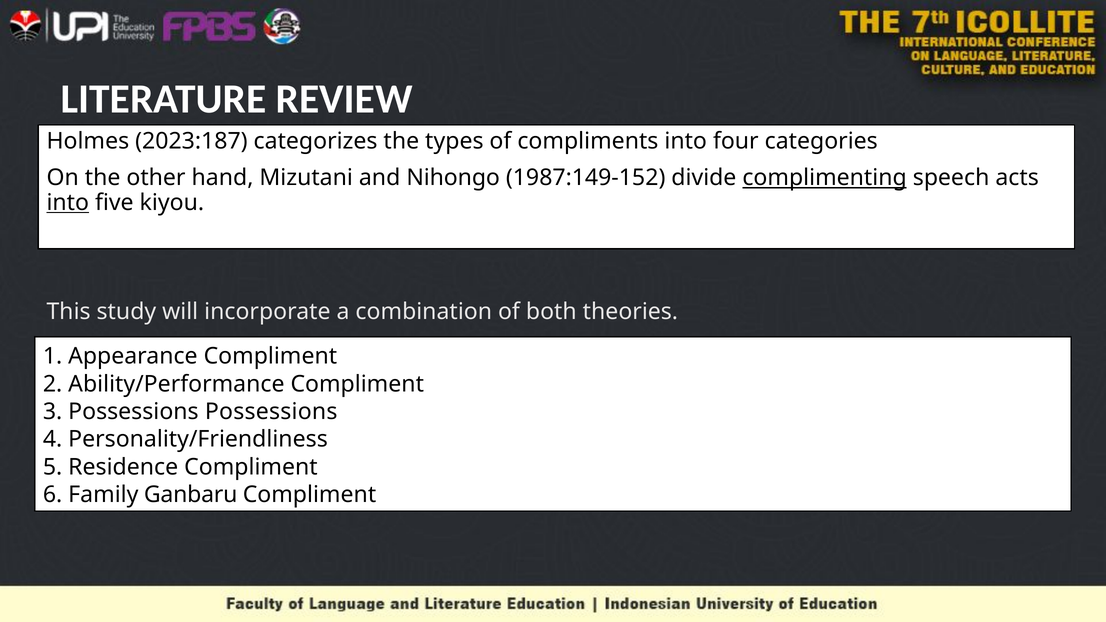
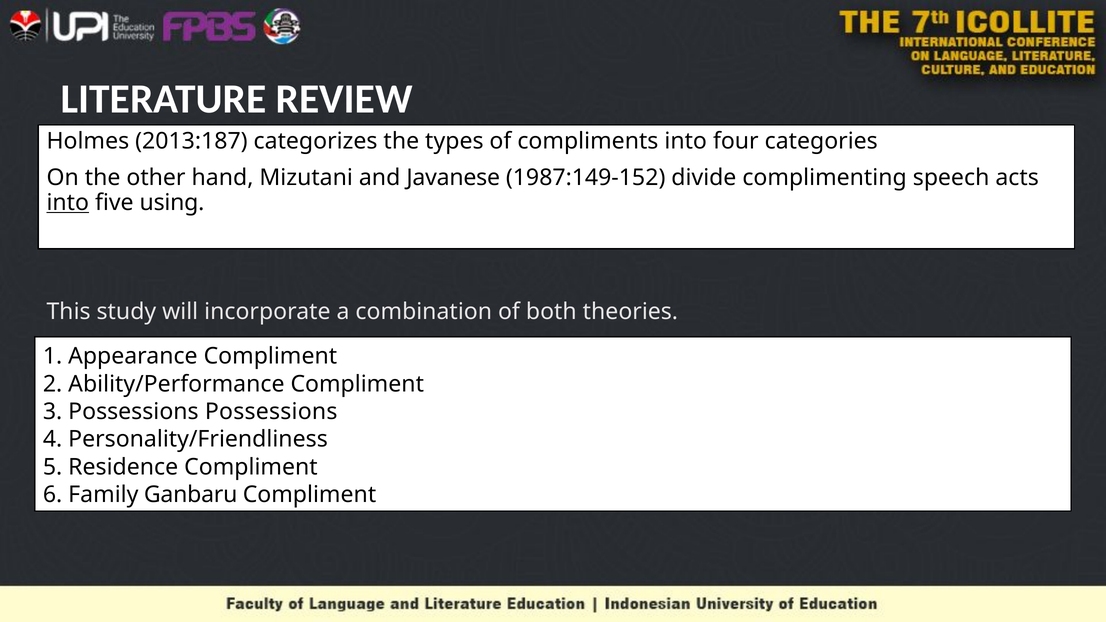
2023:187: 2023:187 -> 2013:187
Nihongo: Nihongo -> Javanese
complimenting underline: present -> none
kiyou: kiyou -> using
